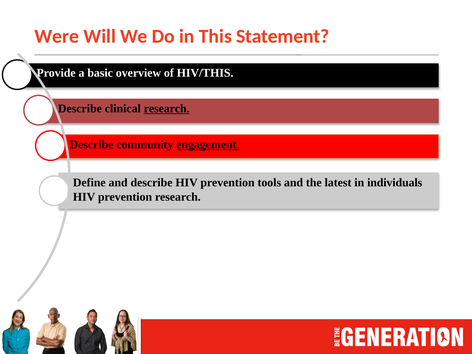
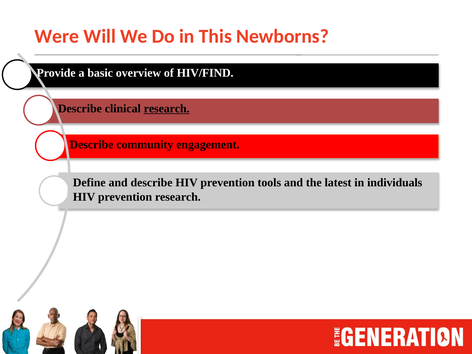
Statement: Statement -> Newborns
HIV/THIS: HIV/THIS -> HIV/FIND
engagement underline: present -> none
